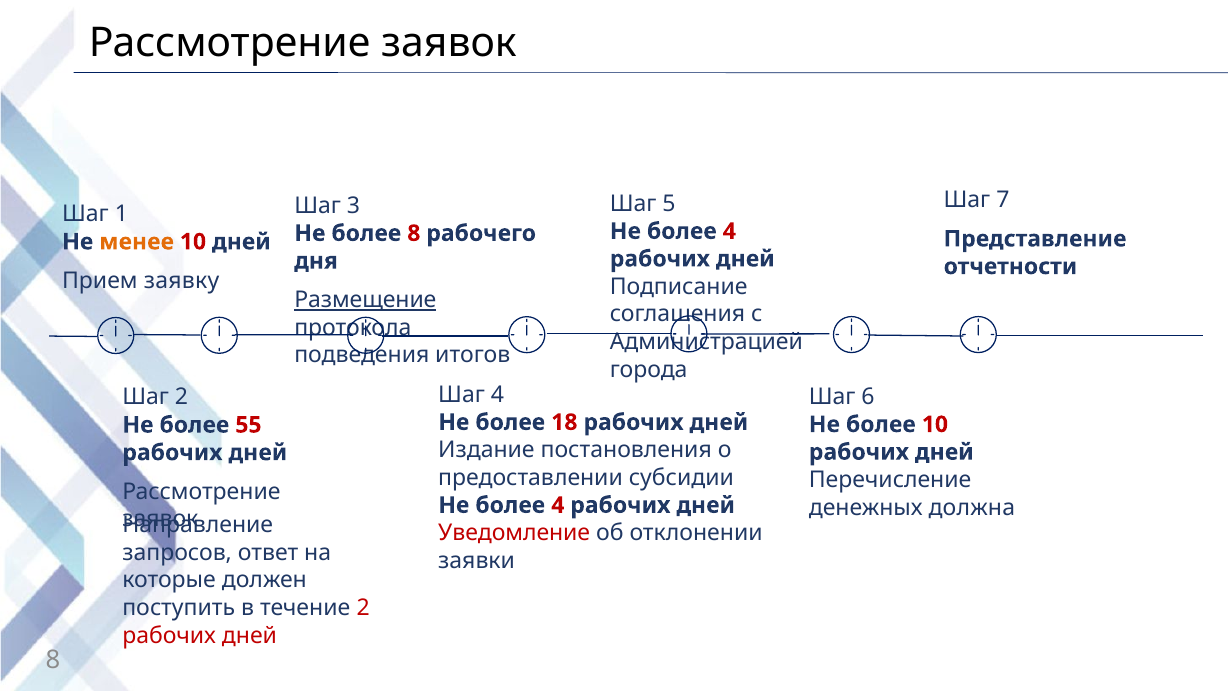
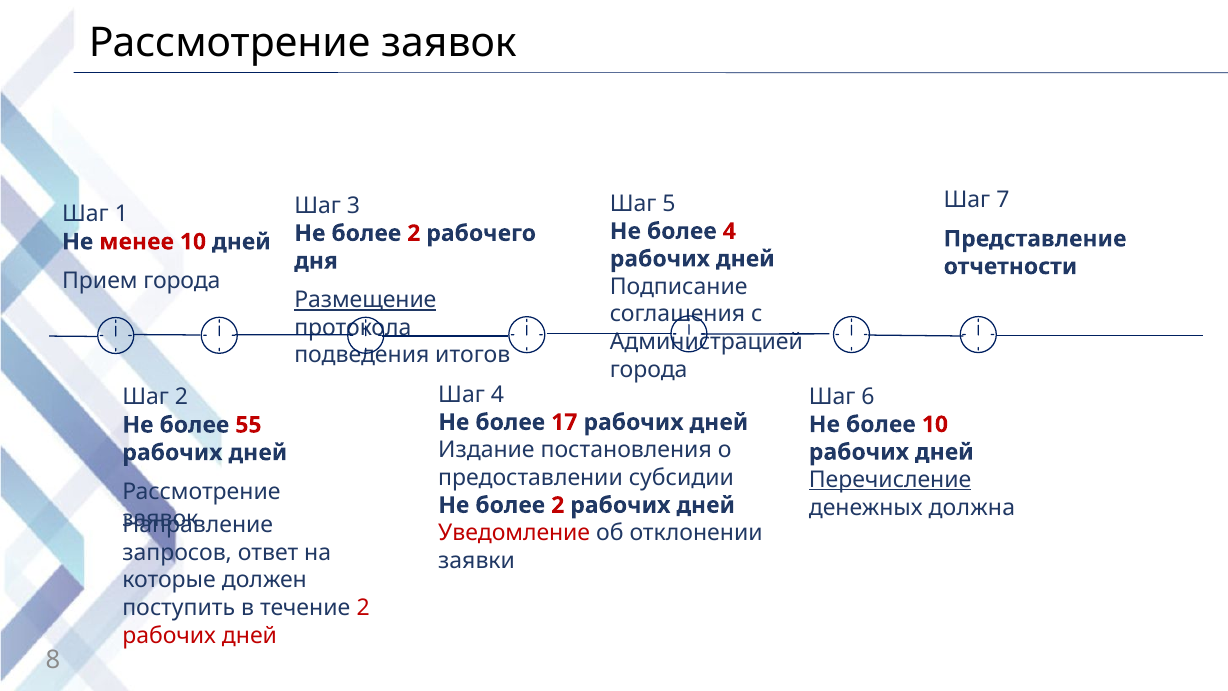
8 at (414, 233): 8 -> 2
менее colour: orange -> red
Прием заявку: заявку -> города
18: 18 -> 17
Перечисление underline: none -> present
4 at (558, 505): 4 -> 2
